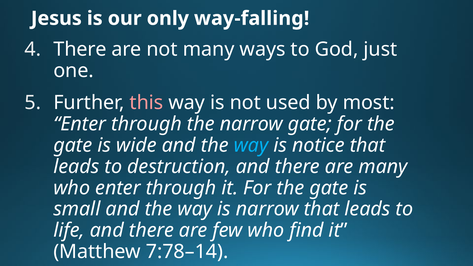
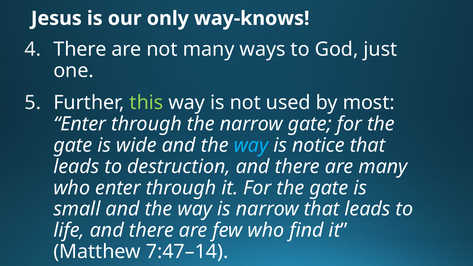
way-falling: way-falling -> way-knows
this colour: pink -> light green
7:78–14: 7:78–14 -> 7:47–14
